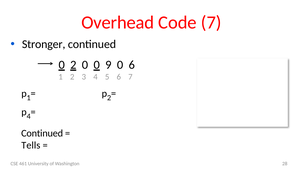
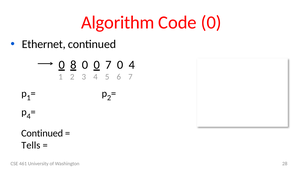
Overhead: Overhead -> Algorithm
Code 7: 7 -> 0
Stronger: Stronger -> Ethernet
0 2: 2 -> 8
0 9: 9 -> 7
0 6: 6 -> 4
